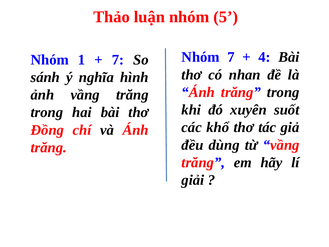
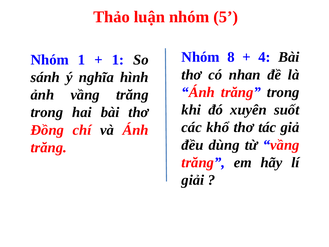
Nhóm 7: 7 -> 8
7 at (118, 60): 7 -> 1
